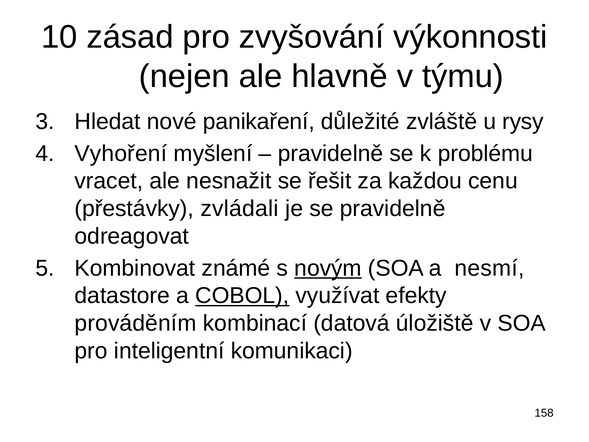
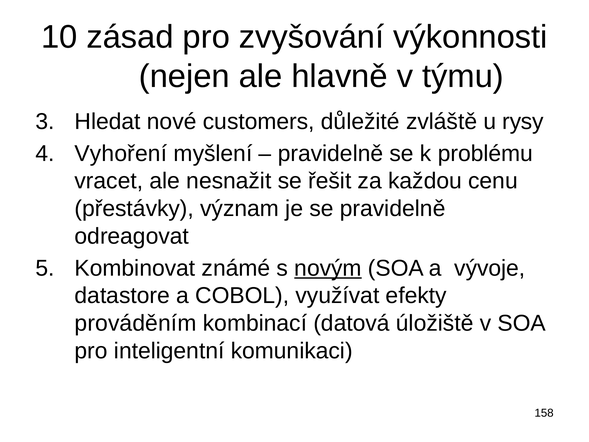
panikaření: panikaření -> customers
zvládali: zvládali -> význam
nesmí: nesmí -> vývoje
COBOL underline: present -> none
